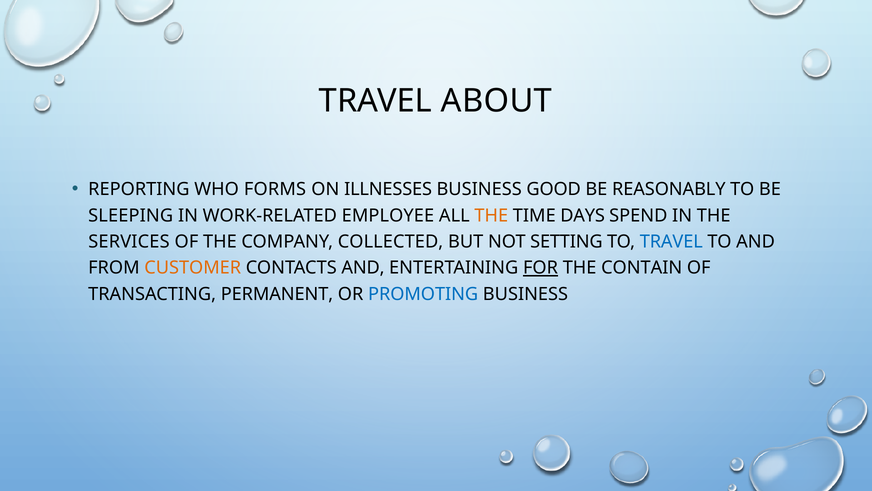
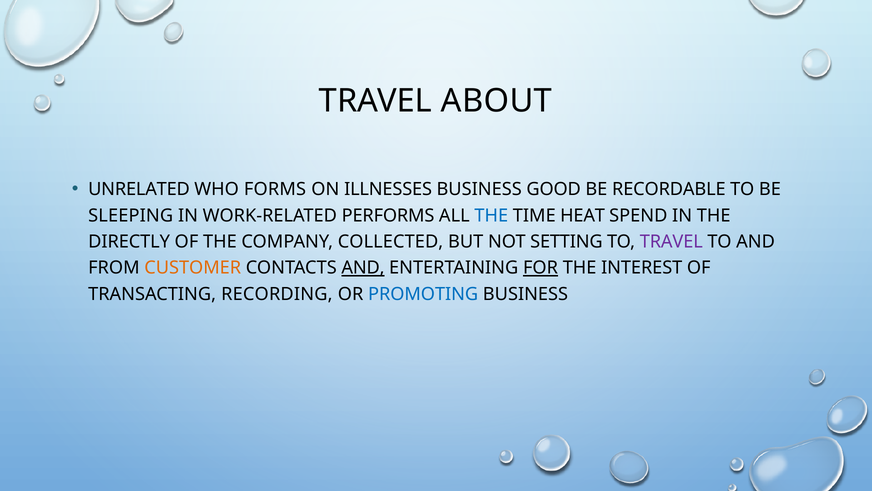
REPORTING: REPORTING -> UNRELATED
REASONABLY: REASONABLY -> RECORDABLE
EMPLOYEE: EMPLOYEE -> PERFORMS
THE at (491, 215) colour: orange -> blue
DAYS: DAYS -> HEAT
SERVICES: SERVICES -> DIRECTLY
TRAVEL at (671, 241) colour: blue -> purple
AND at (363, 268) underline: none -> present
CONTAIN: CONTAIN -> INTEREST
PERMANENT: PERMANENT -> RECORDING
